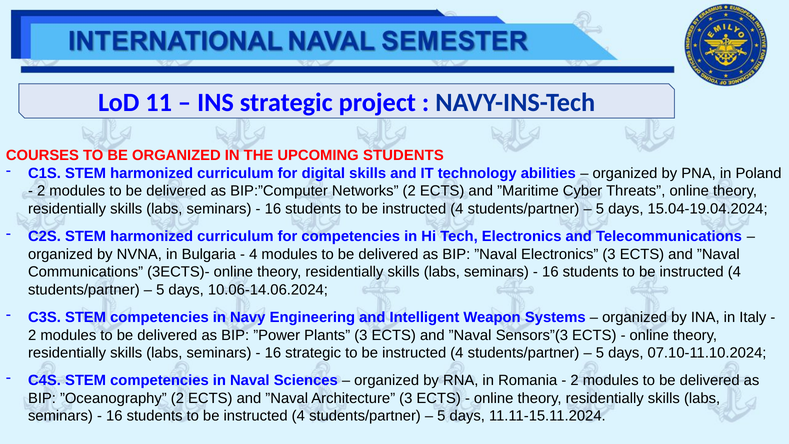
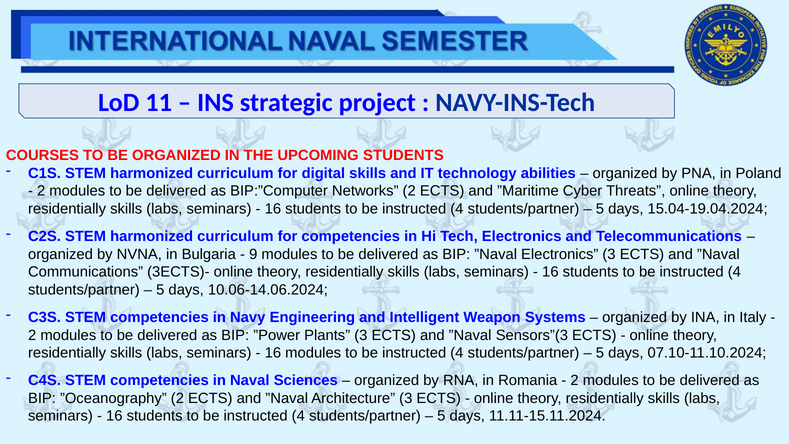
4 at (253, 254): 4 -> 9
16 strategic: strategic -> modules
